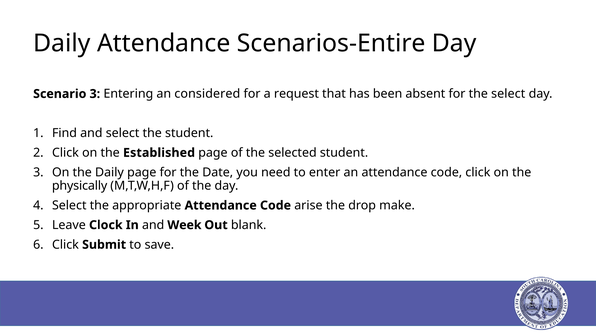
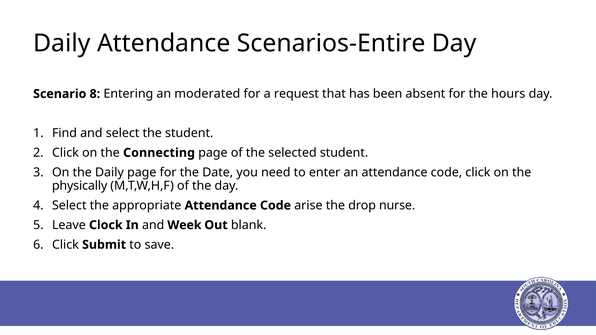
Scenario 3: 3 -> 8
considered: considered -> moderated
the select: select -> hours
Established: Established -> Connecting
make: make -> nurse
